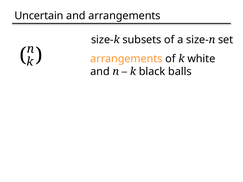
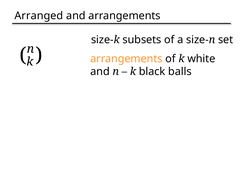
Uncertain: Uncertain -> Arranged
